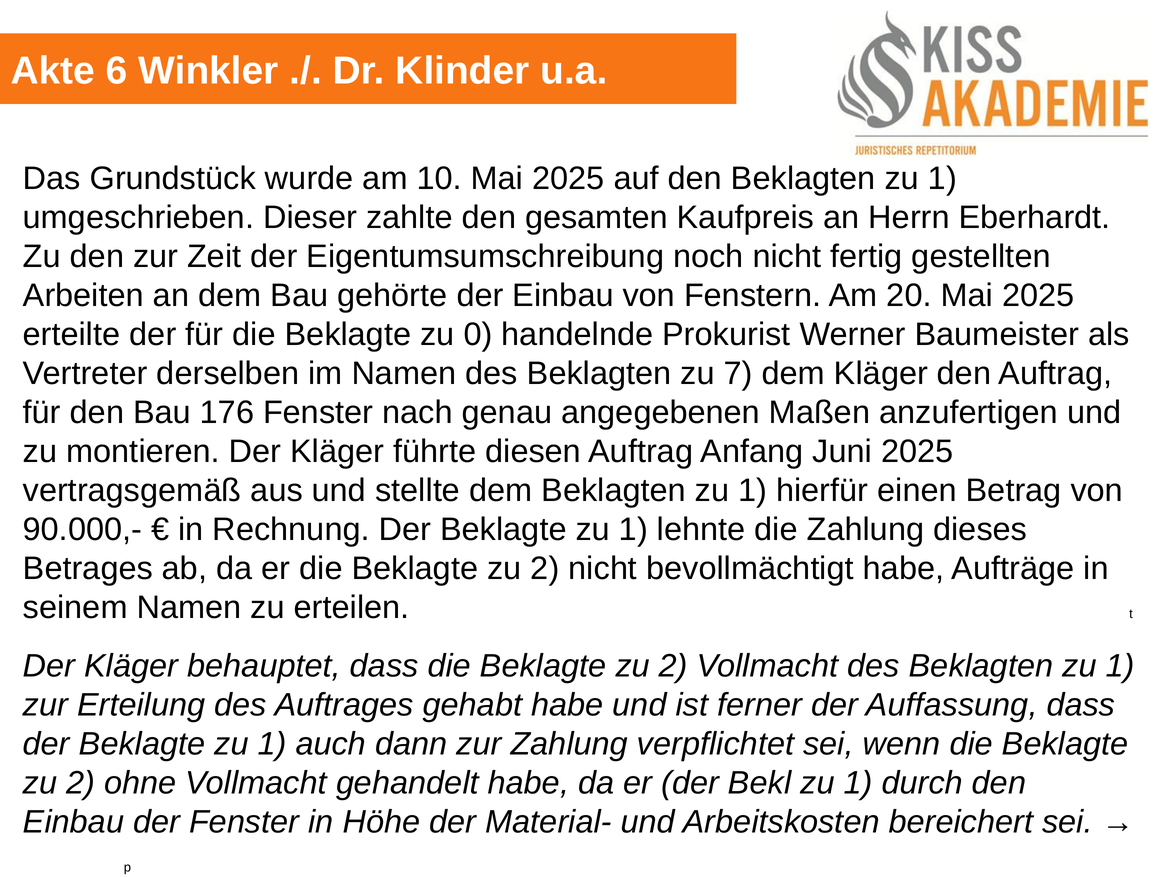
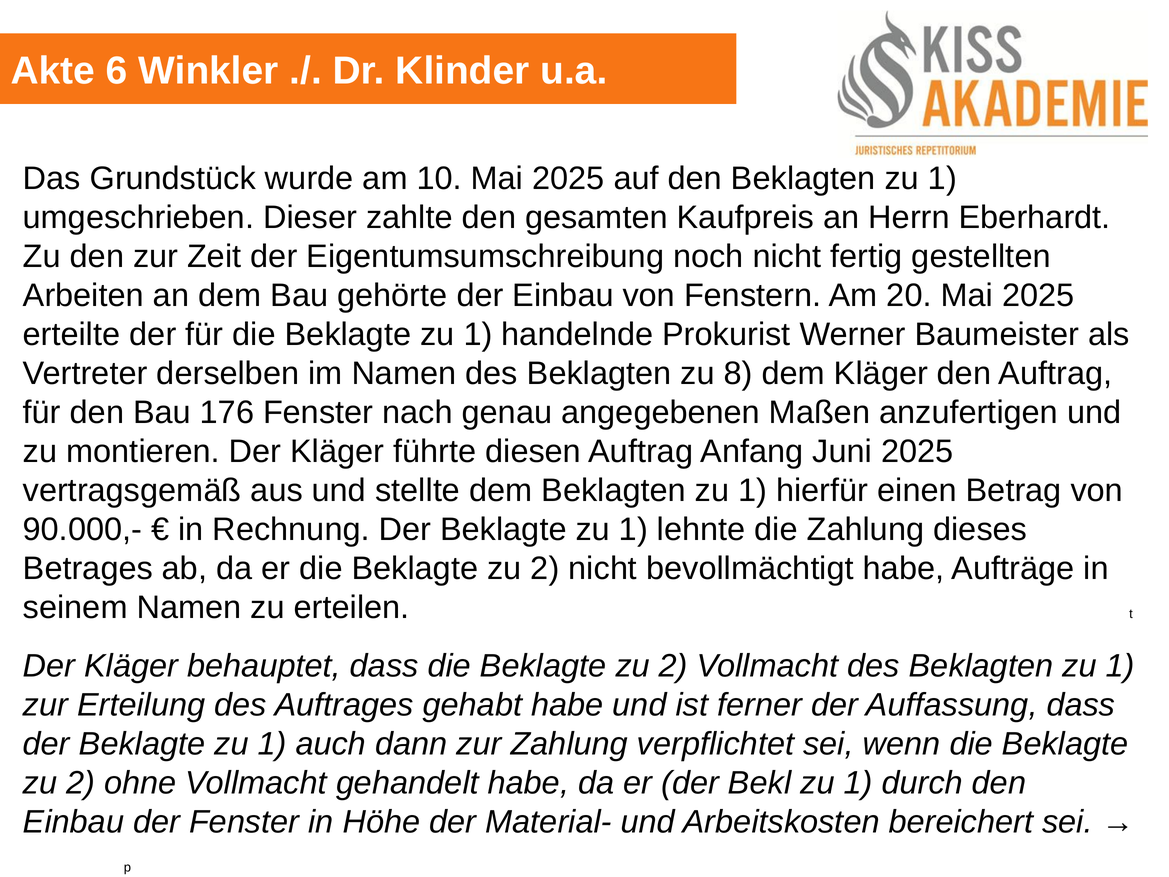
die Beklagte zu 0: 0 -> 1
7: 7 -> 8
